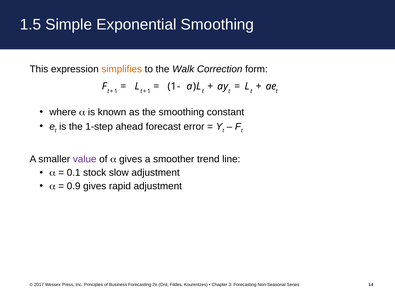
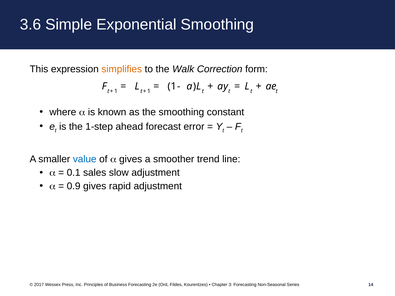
1.5: 1.5 -> 3.6
value colour: purple -> blue
stock: stock -> sales
